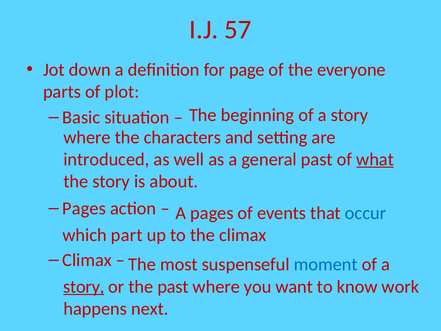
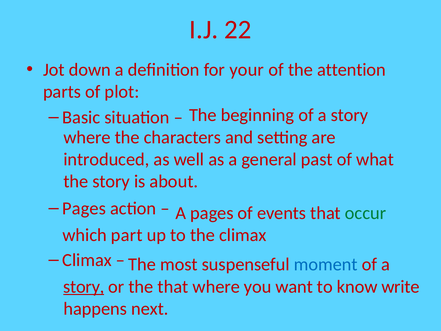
57: 57 -> 22
page: page -> your
everyone: everyone -> attention
what underline: present -> none
occur colour: blue -> green
the past: past -> that
work: work -> write
